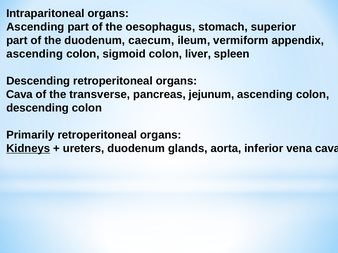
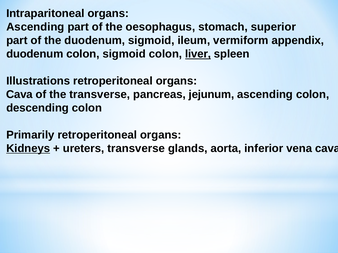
duodenum caecum: caecum -> sigmoid
ascending at (35, 54): ascending -> duodenum
liver underline: none -> present
Descending at (38, 81): Descending -> Illustrations
ureters duodenum: duodenum -> transverse
